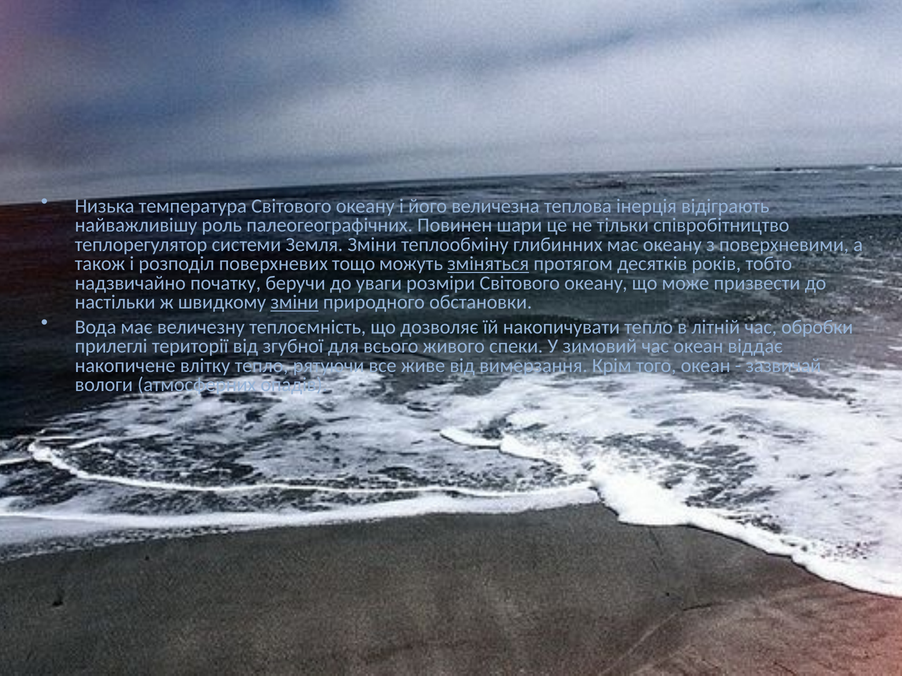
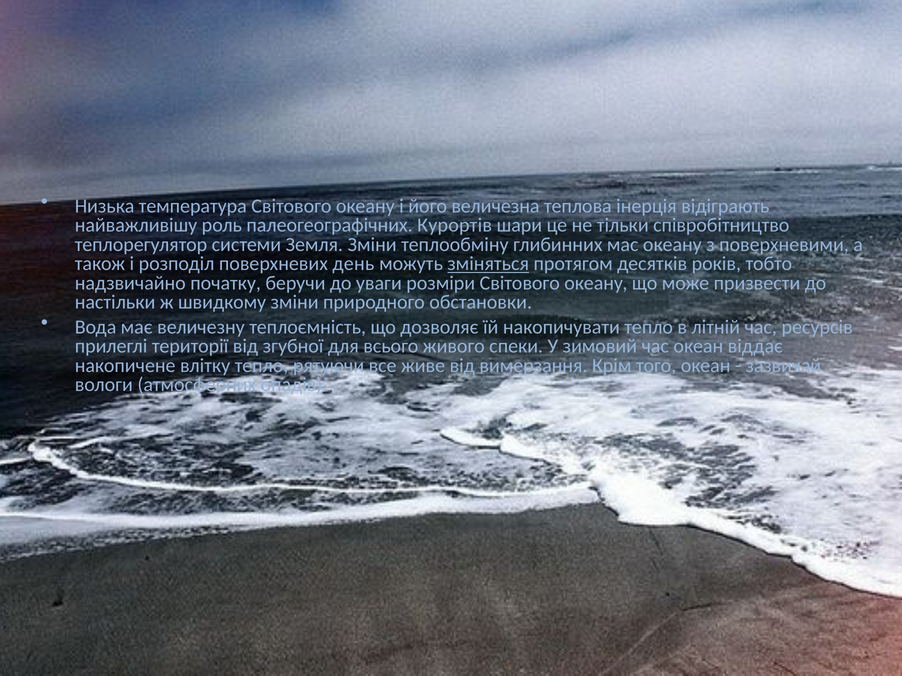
Повинен: Повинен -> Курортів
тощо: тощо -> день
зміни at (295, 302) underline: present -> none
обробки: обробки -> ресурсів
